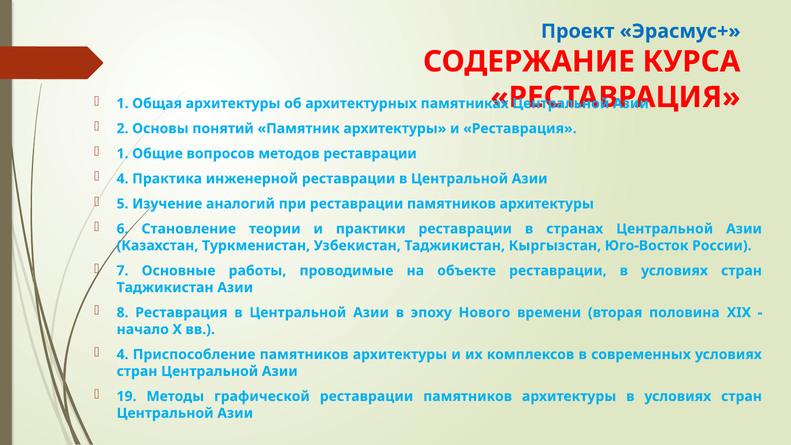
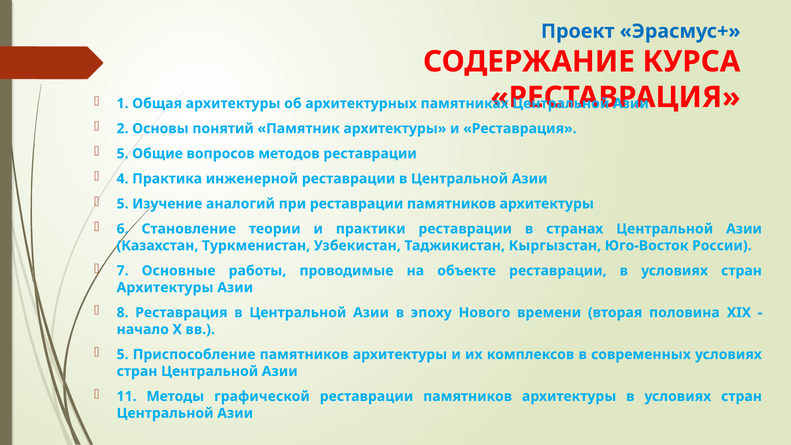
1 at (123, 154): 1 -> 5
Таджикистан at (165, 287): Таджикистан -> Архитектуры
4 at (123, 354): 4 -> 5
19: 19 -> 11
